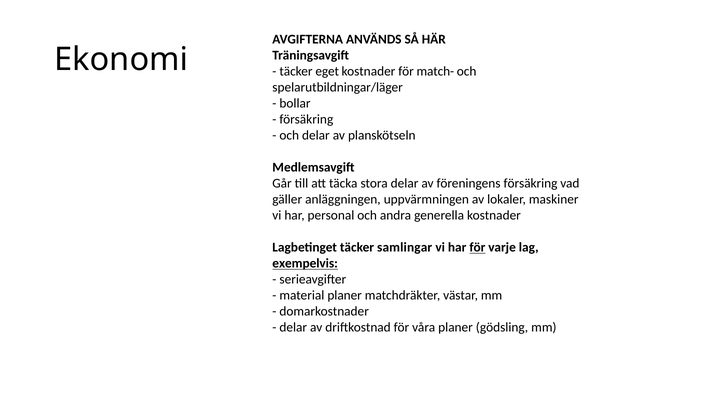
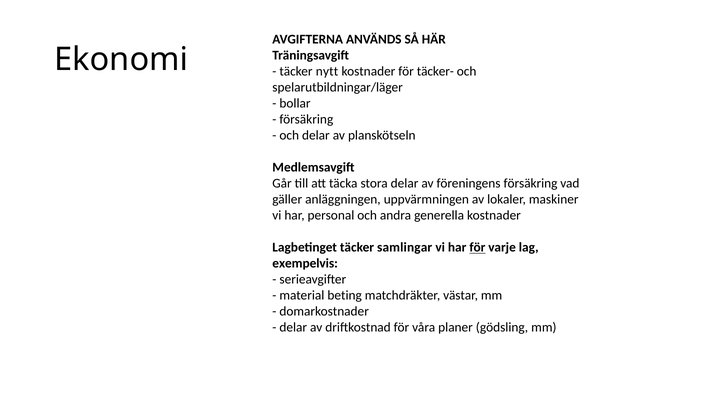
eget: eget -> nytt
match-: match- -> täcker-
exempelvis underline: present -> none
material planer: planer -> beting
